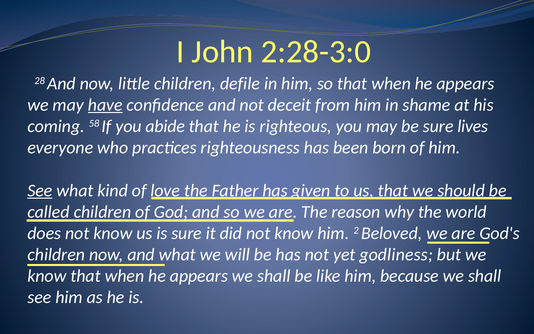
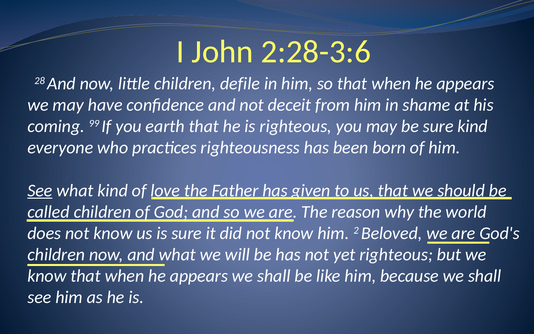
2:28-3:0: 2:28-3:0 -> 2:28-3:6
have underline: present -> none
58: 58 -> 99
abide: abide -> earth
sure lives: lives -> kind
yet godliness: godliness -> righteous
